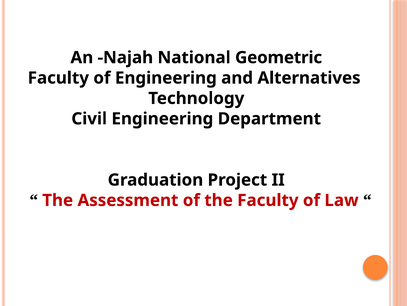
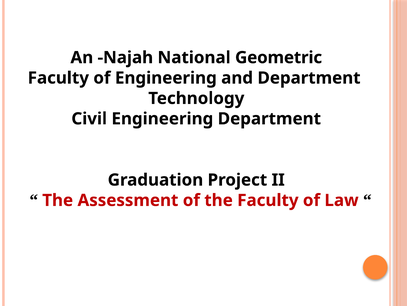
and Alternatives: Alternatives -> Department
